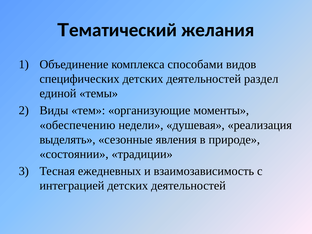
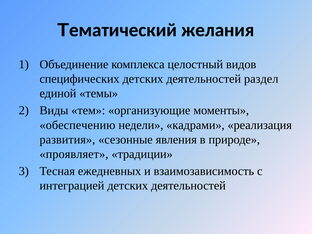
способами: способами -> целостный
душевая: душевая -> кадрами
выделять: выделять -> развития
состоянии: состоянии -> проявляет
